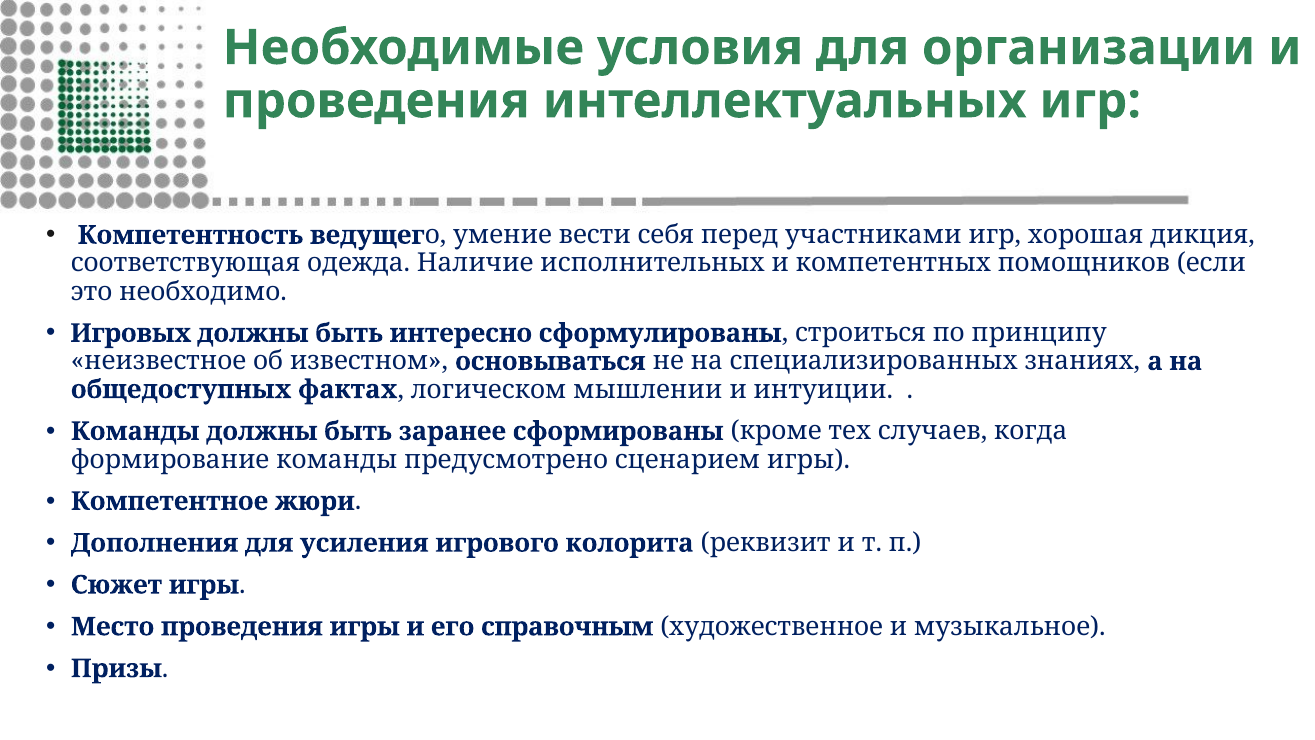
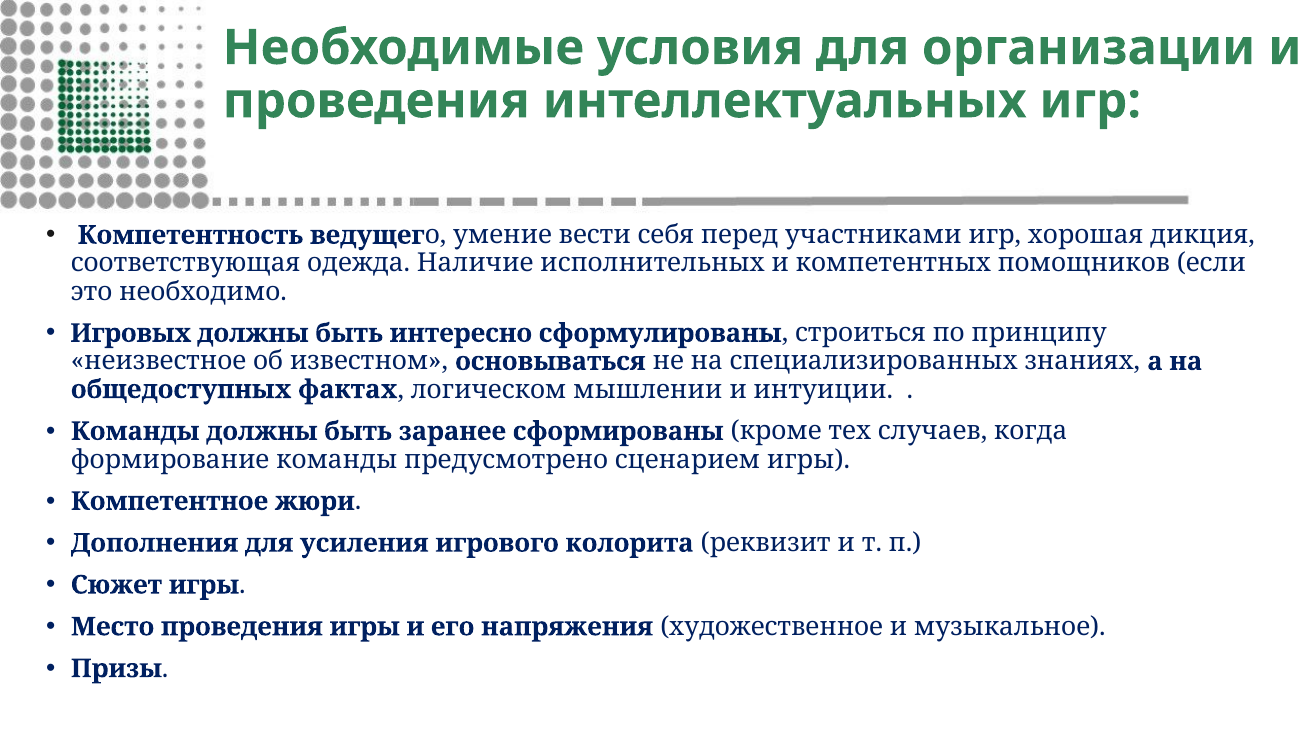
справочным: справочным -> напряжения
